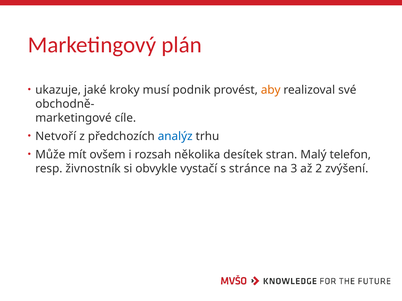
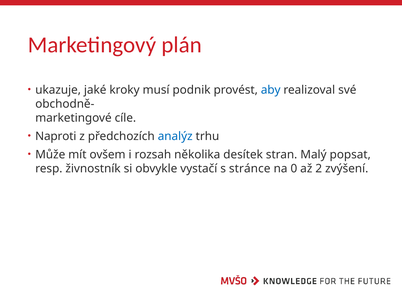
aby colour: orange -> blue
Netvoří: Netvoří -> Naproti
telefon: telefon -> popsat
3: 3 -> 0
